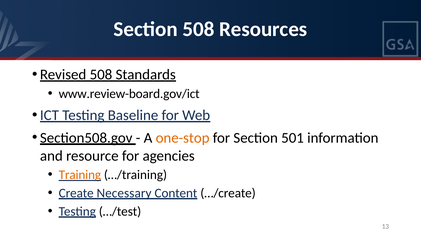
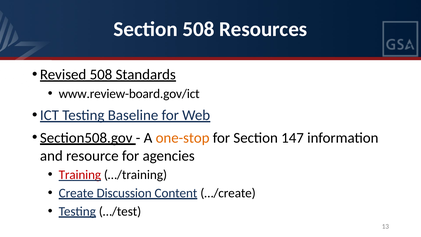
501: 501 -> 147
Training colour: orange -> red
Necessary: Necessary -> Discussion
